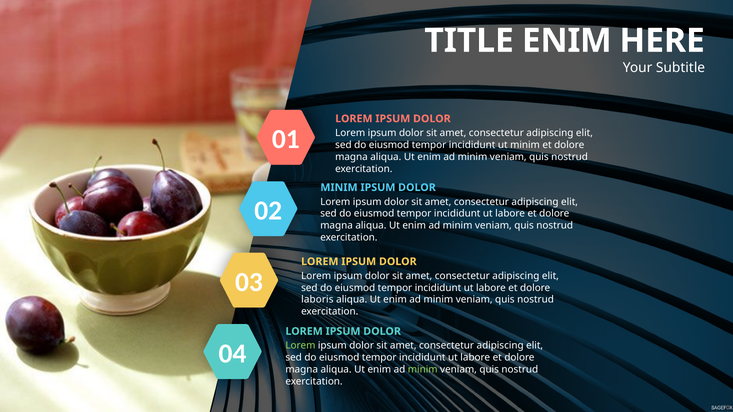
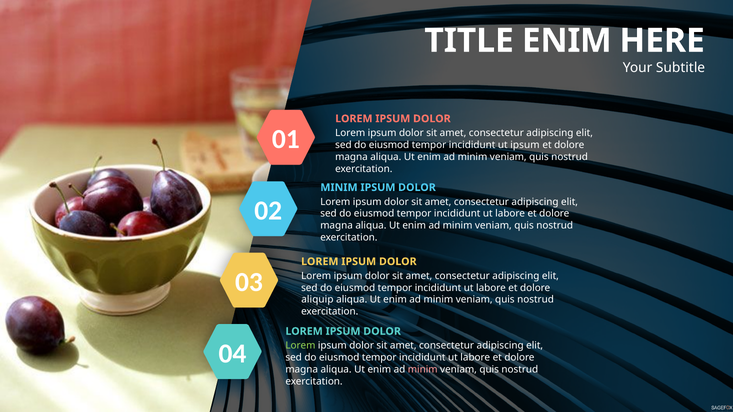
ut minim: minim -> ipsum
laboris: laboris -> aliquip
minim at (423, 370) colour: light green -> pink
